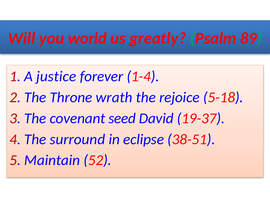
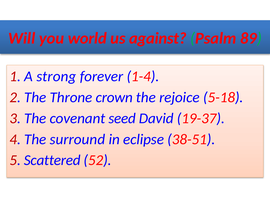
greatly: greatly -> against
justice: justice -> strong
wrath: wrath -> crown
Maintain: Maintain -> Scattered
